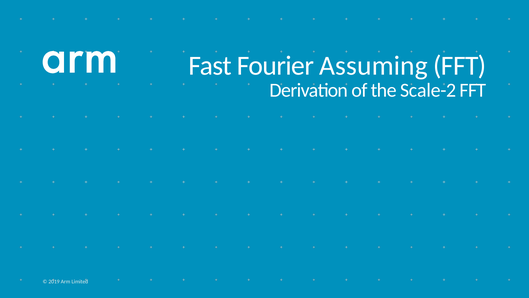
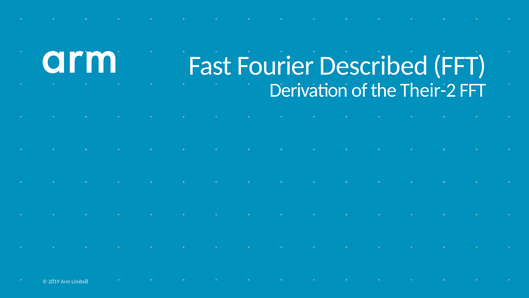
Assuming: Assuming -> Described
Scale-2: Scale-2 -> Their-2
